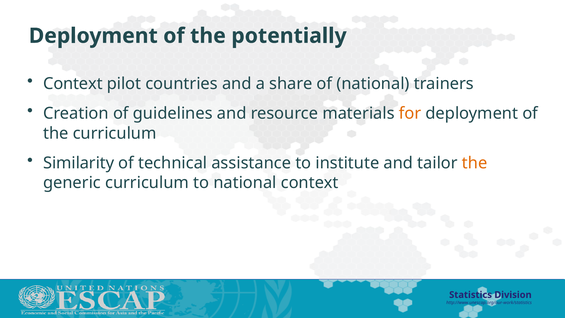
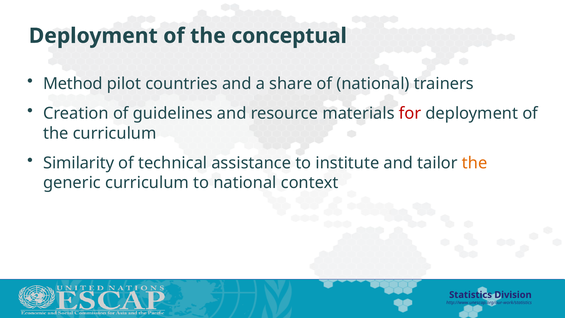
potentially: potentially -> conceptual
Context at (73, 84): Context -> Method
for colour: orange -> red
